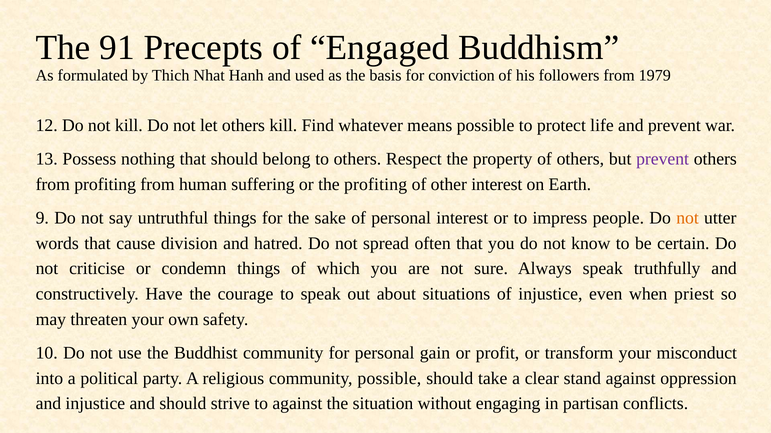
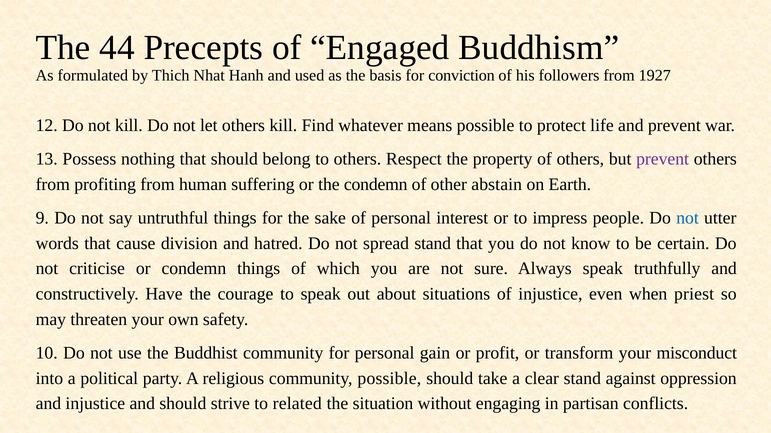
91: 91 -> 44
1979: 1979 -> 1927
the profiting: profiting -> condemn
other interest: interest -> abstain
not at (688, 218) colour: orange -> blue
spread often: often -> stand
to against: against -> related
